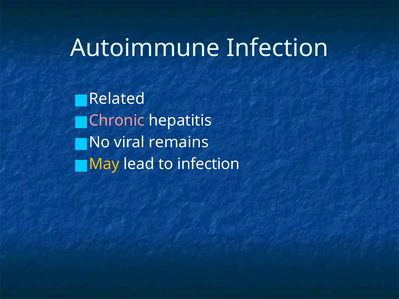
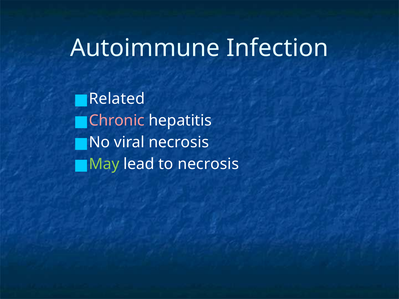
viral remains: remains -> necrosis
May colour: yellow -> light green
to infection: infection -> necrosis
